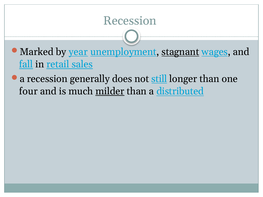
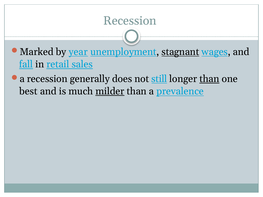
than at (209, 79) underline: none -> present
four: four -> best
distributed: distributed -> prevalence
